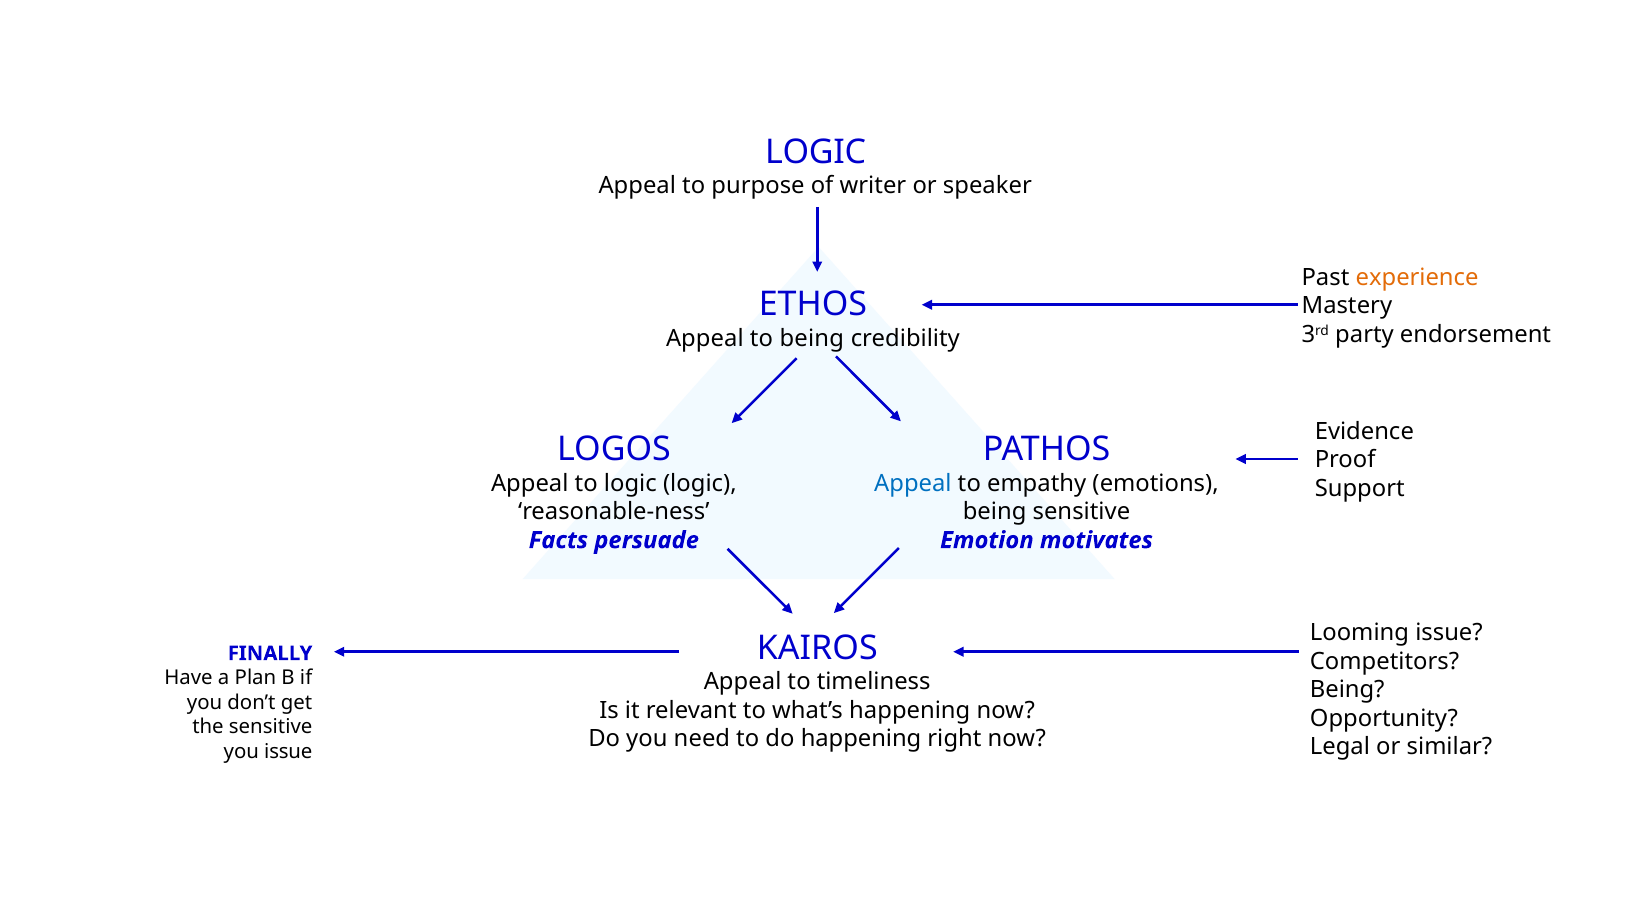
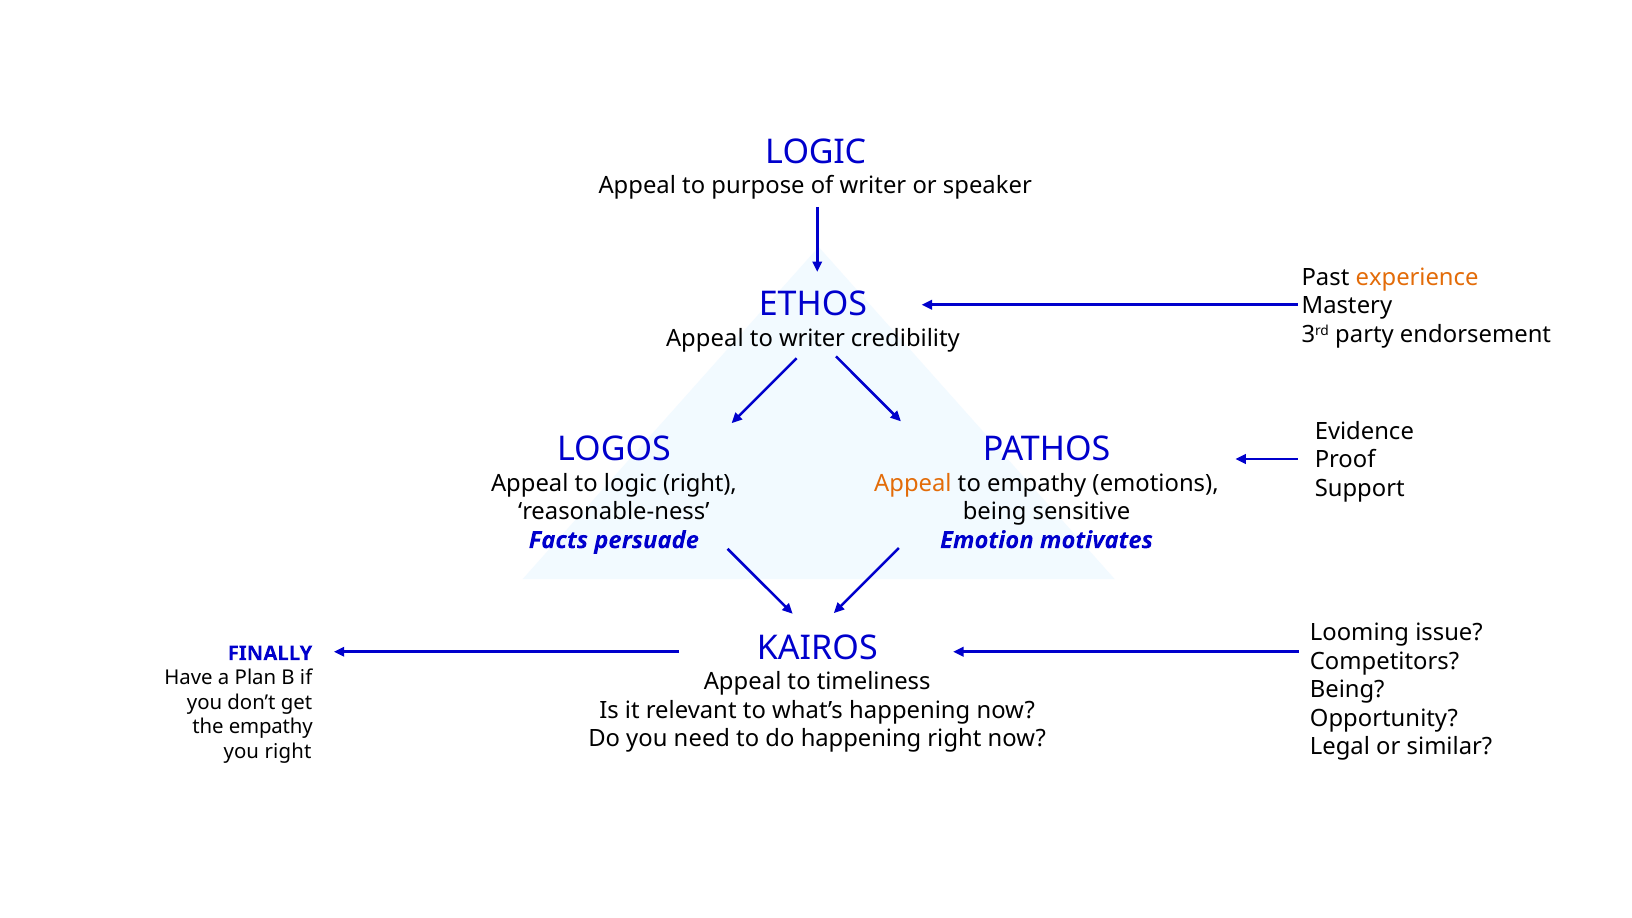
to being: being -> writer
logic logic: logic -> right
Appeal at (913, 483) colour: blue -> orange
the sensitive: sensitive -> empathy
you issue: issue -> right
